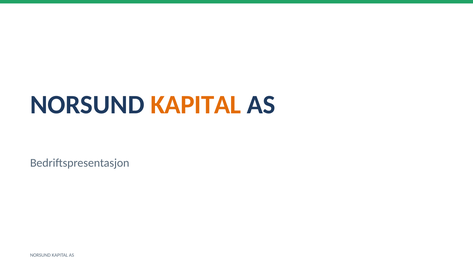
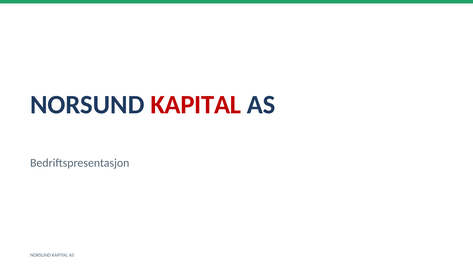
KAPITAL at (196, 105) colour: orange -> red
